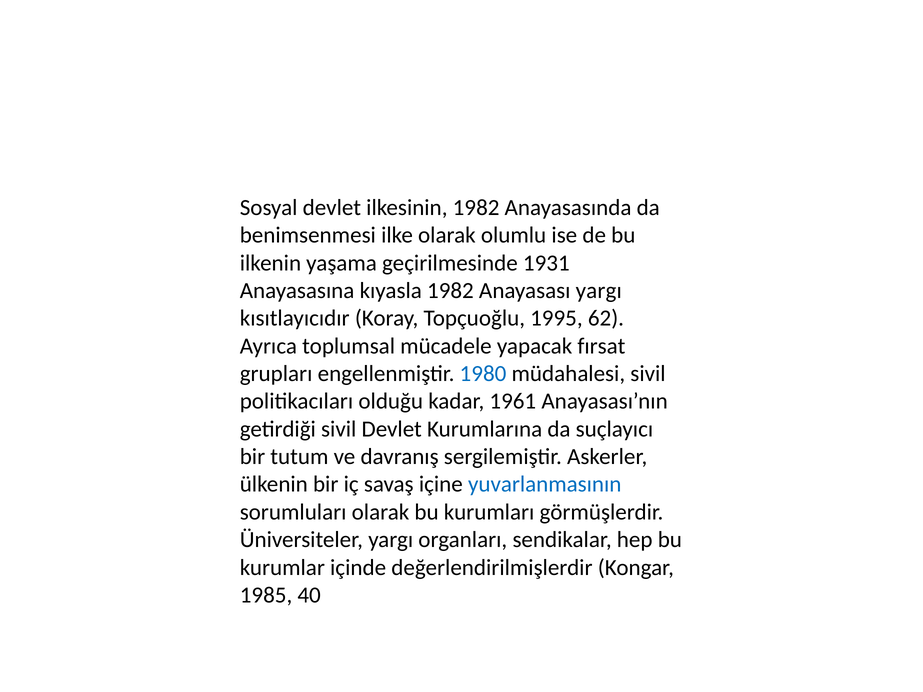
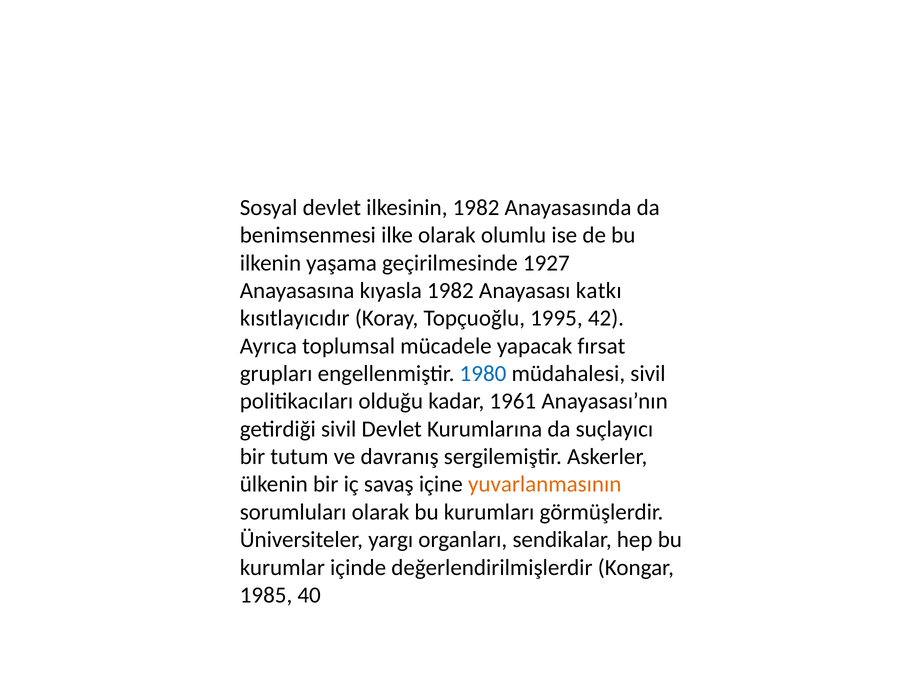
1931: 1931 -> 1927
Anayasası yargı: yargı -> katkı
62: 62 -> 42
yuvarlanmasının colour: blue -> orange
